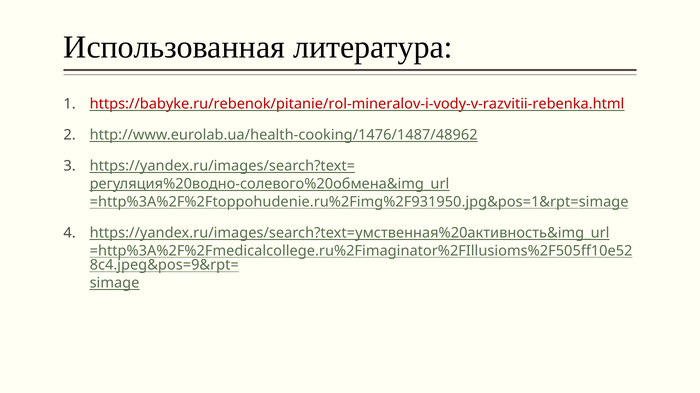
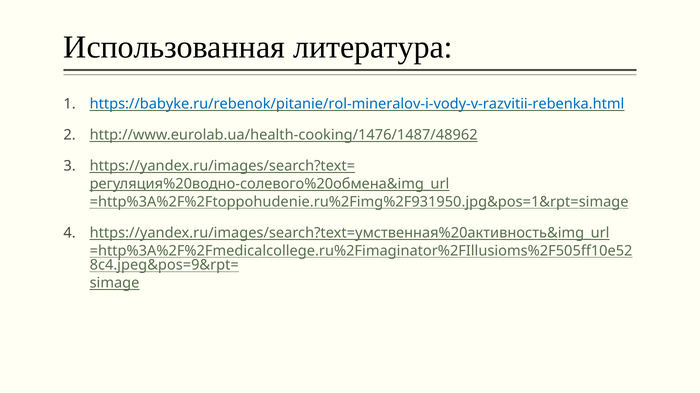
https://babyke.ru/rebenok/pitanie/rol-mineralov-i-vody-v-razvitii-rebenka.html colour: red -> blue
